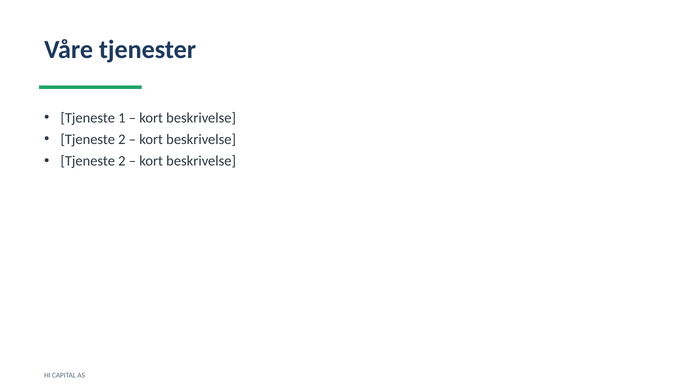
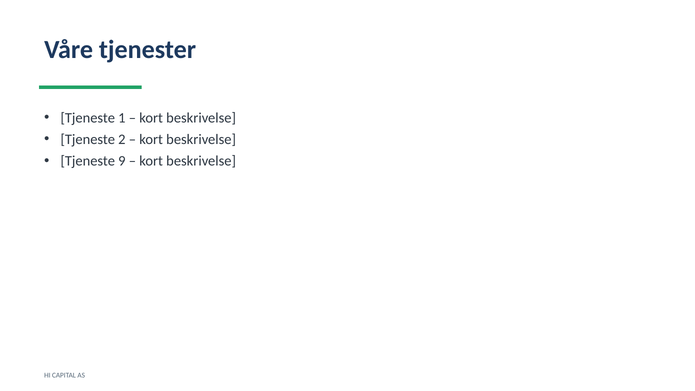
2 at (122, 161): 2 -> 9
